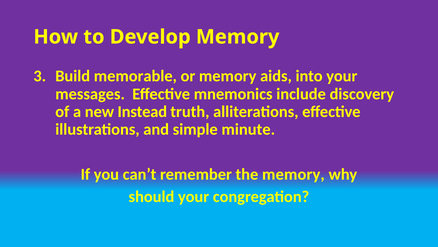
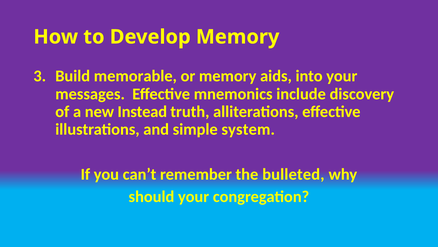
minute: minute -> system
the memory: memory -> bulleted
